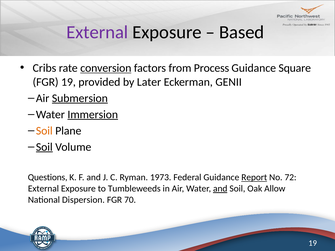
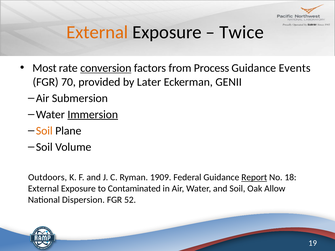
External at (97, 32) colour: purple -> orange
Based: Based -> Twice
Cribs: Cribs -> Most
Square: Square -> Events
FGR 19: 19 -> 70
Submersion underline: present -> none
Soil at (44, 147) underline: present -> none
Questions: Questions -> Outdoors
1973: 1973 -> 1909
72: 72 -> 18
Tumbleweeds: Tumbleweeds -> Contaminated
and at (220, 189) underline: present -> none
70: 70 -> 52
